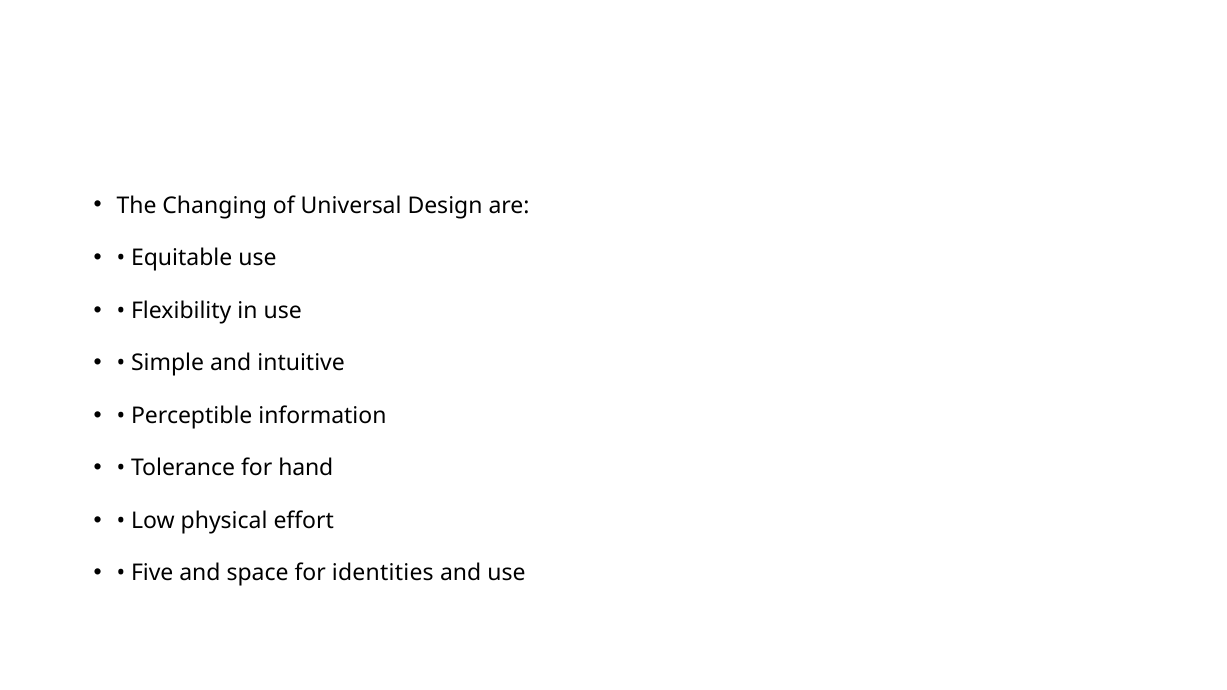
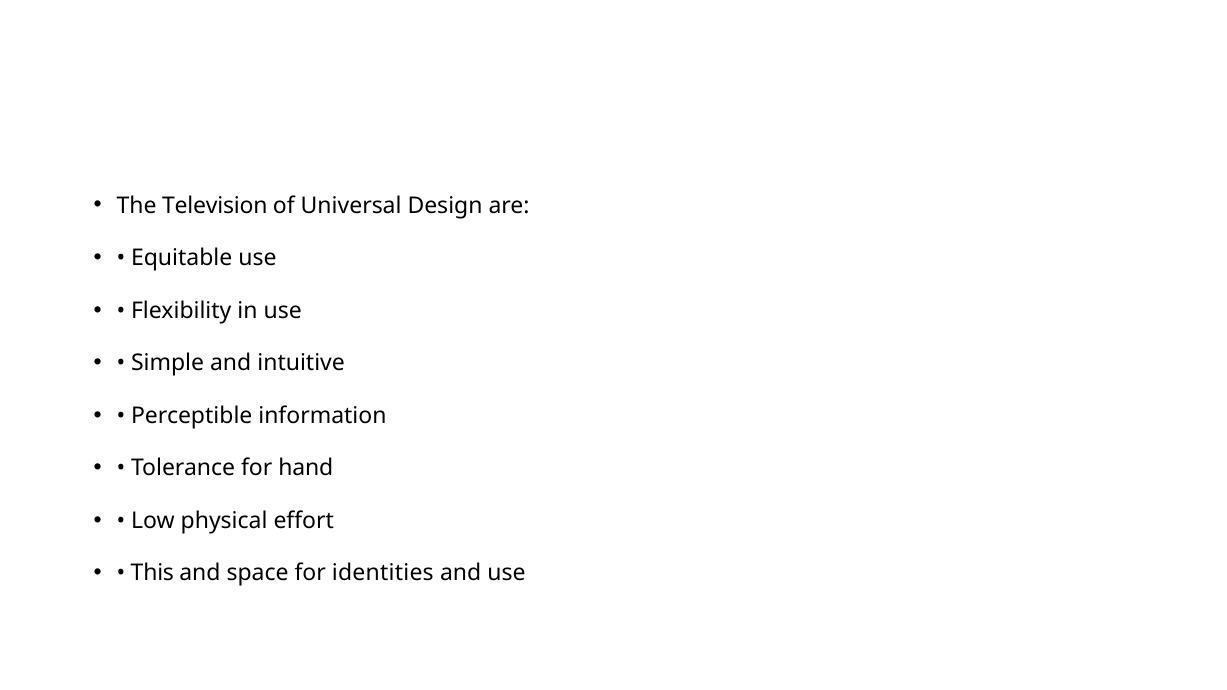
Changing: Changing -> Television
Five: Five -> This
